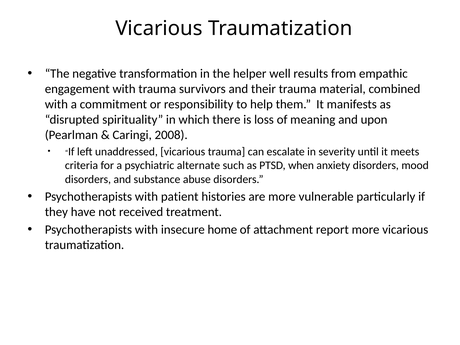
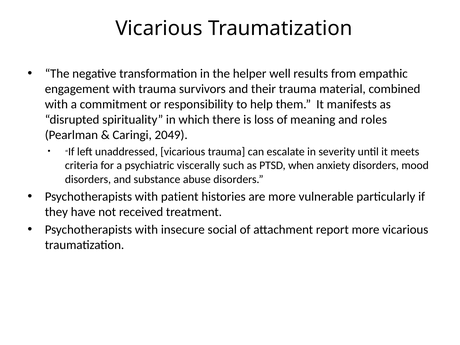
upon: upon -> roles
2008: 2008 -> 2049
alternate: alternate -> viscerally
home: home -> social
